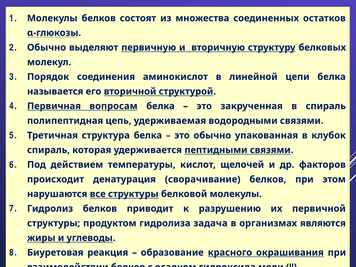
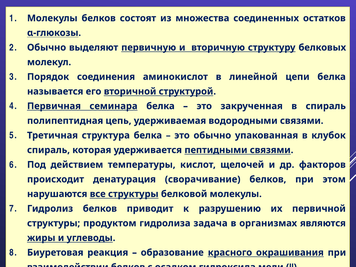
вопросам: вопросам -> семинара
